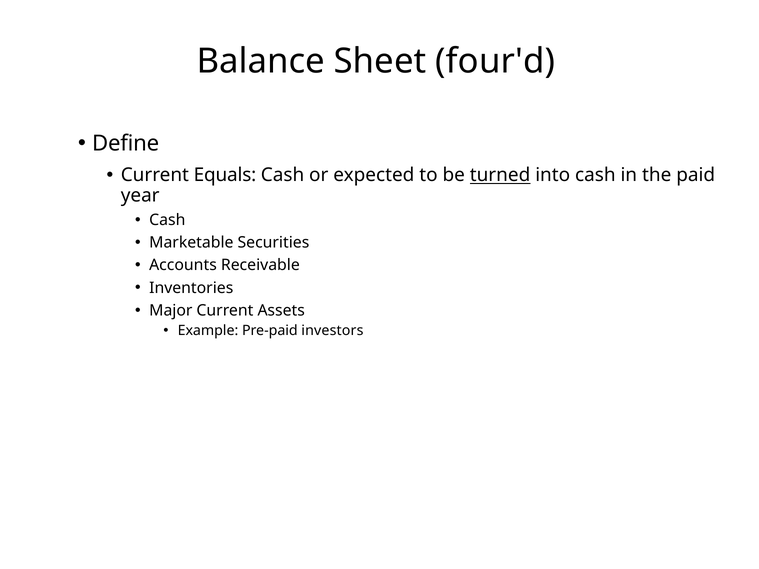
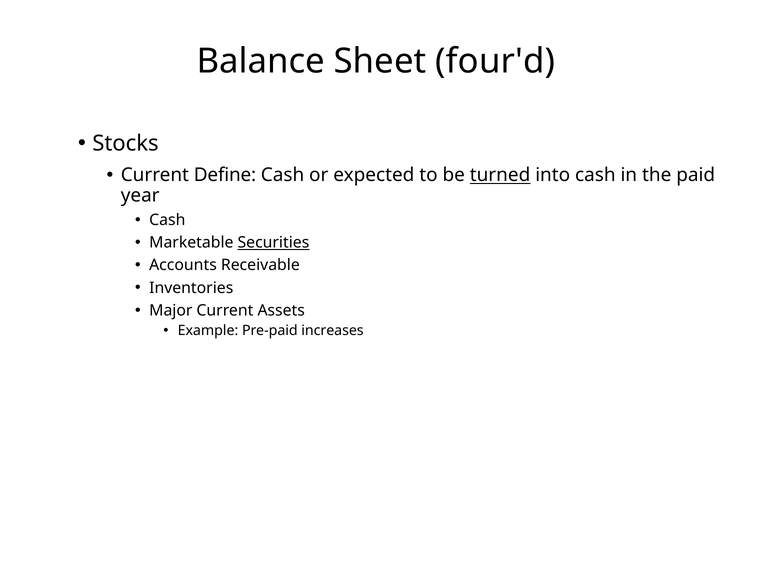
Define: Define -> Stocks
Equals: Equals -> Define
Securities underline: none -> present
investors: investors -> increases
